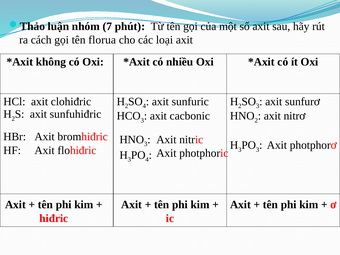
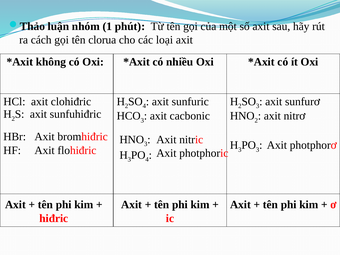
7: 7 -> 1
florua: florua -> clorua
